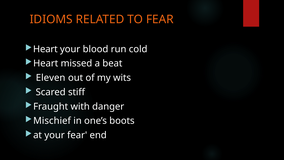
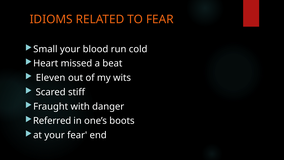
Heart at (45, 49): Heart -> Small
Mischief: Mischief -> Referred
